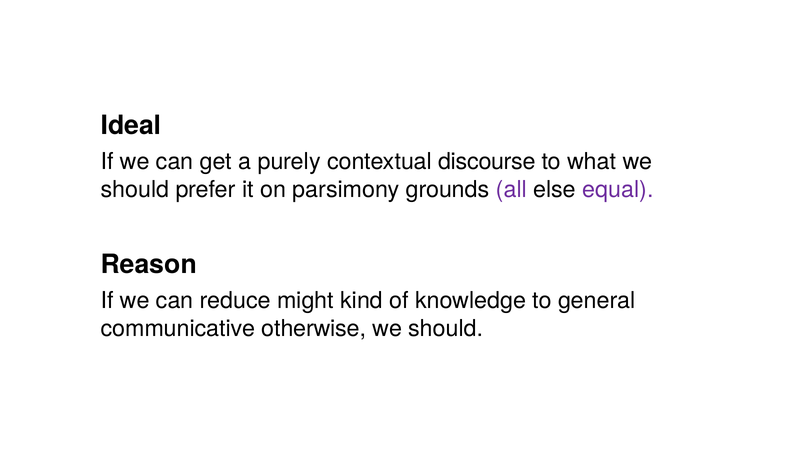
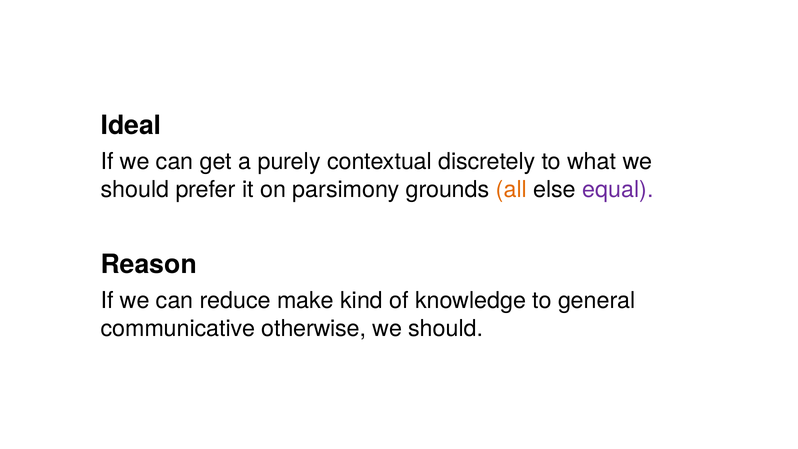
discourse: discourse -> discretely
all colour: purple -> orange
might: might -> make
